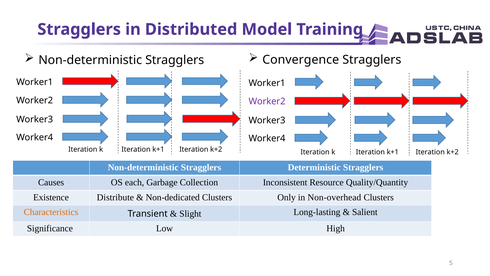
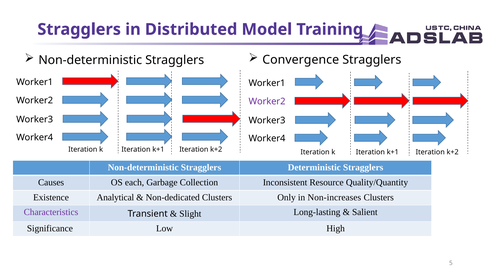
Distribute: Distribute -> Analytical
Non-overhead: Non-overhead -> Non-increases
Characteristics colour: orange -> purple
